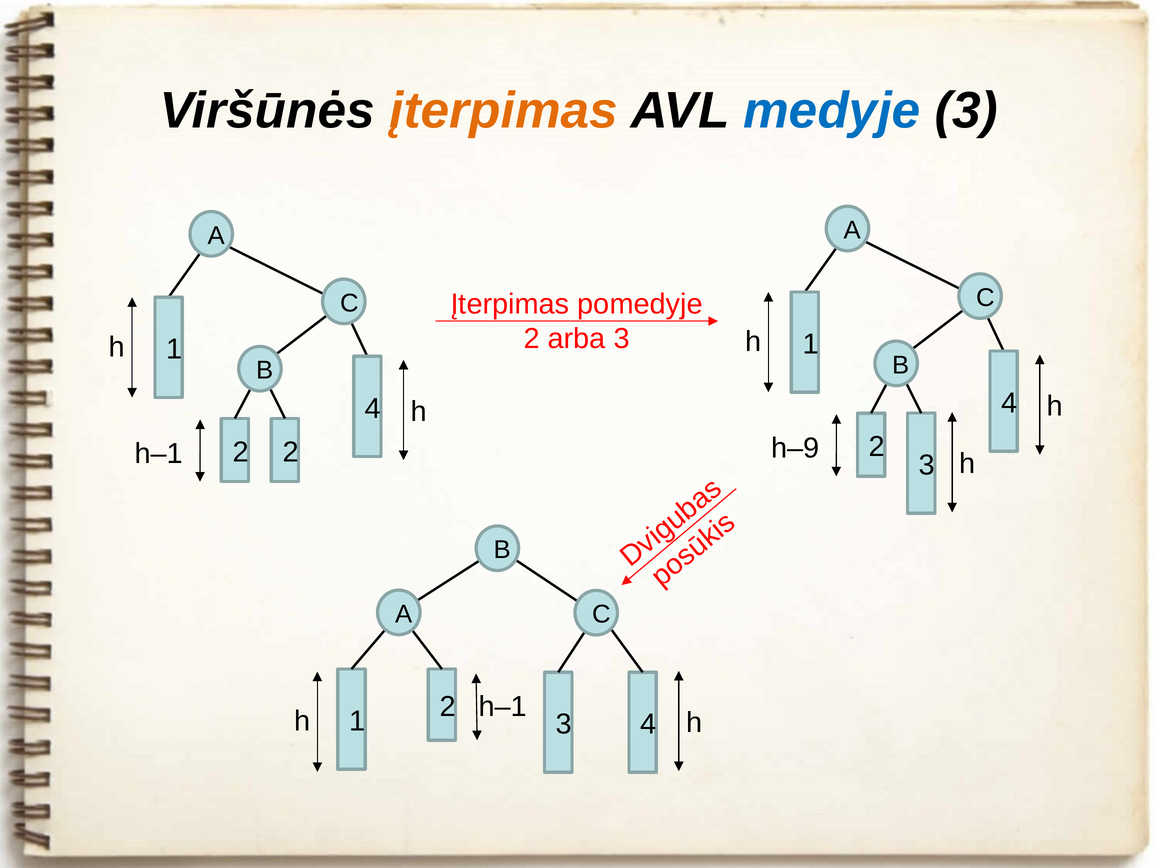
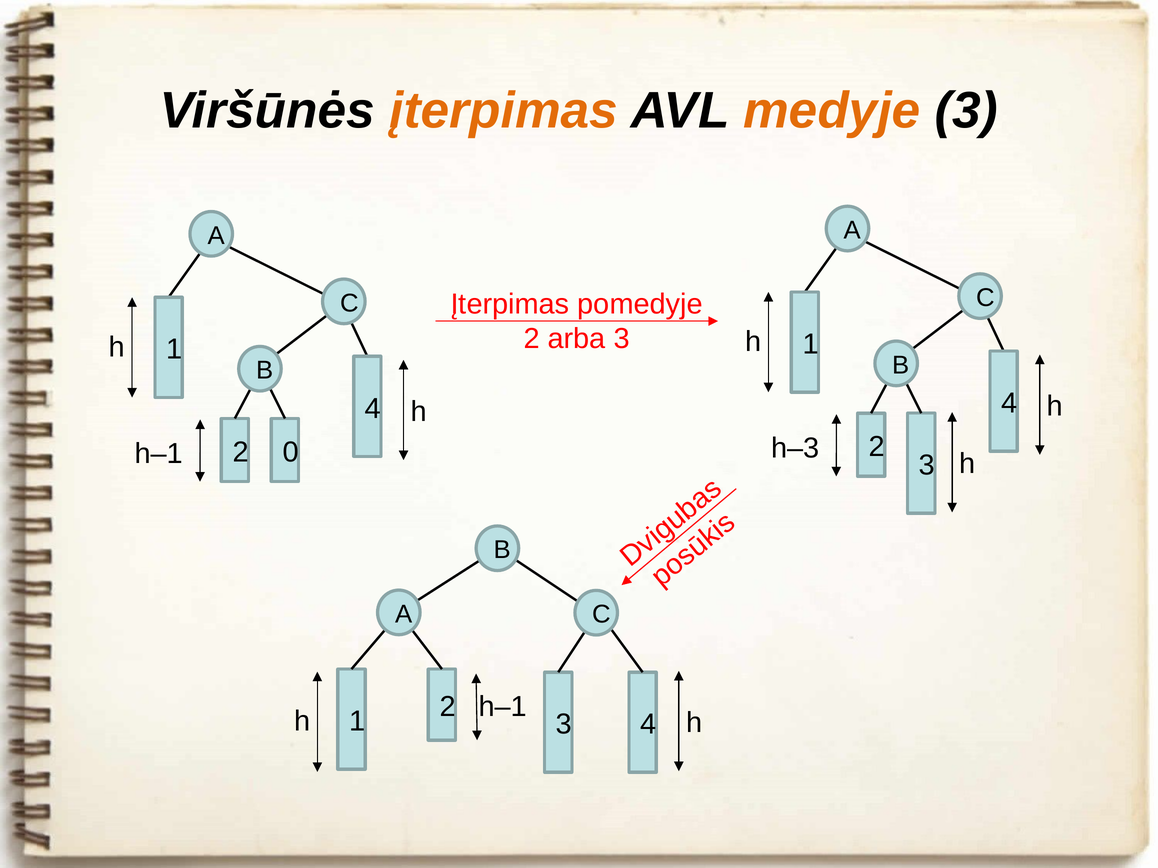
medyje colour: blue -> orange
h–9: h–9 -> h–3
2 2: 2 -> 0
